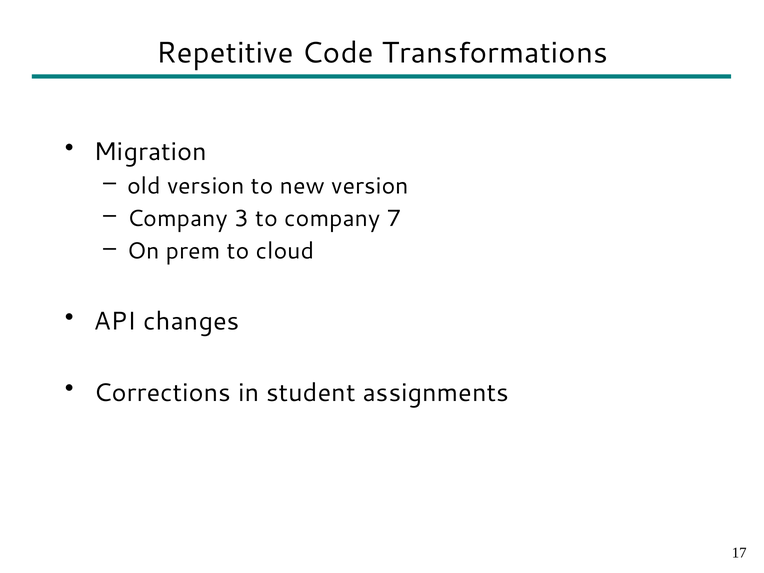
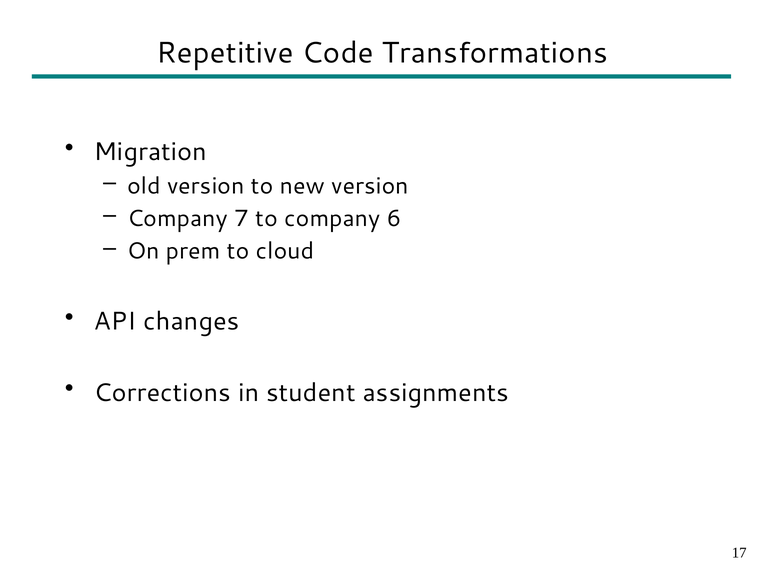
3: 3 -> 7
7: 7 -> 6
